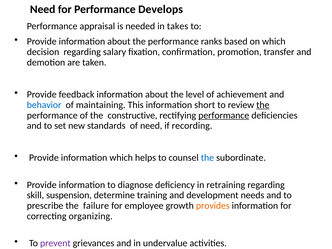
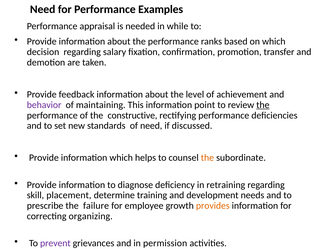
Develops: Develops -> Examples
takes: takes -> while
behavior colour: blue -> purple
short: short -> point
performance at (224, 115) underline: present -> none
recording: recording -> discussed
the at (207, 158) colour: blue -> orange
suspension: suspension -> placement
undervalue: undervalue -> permission
